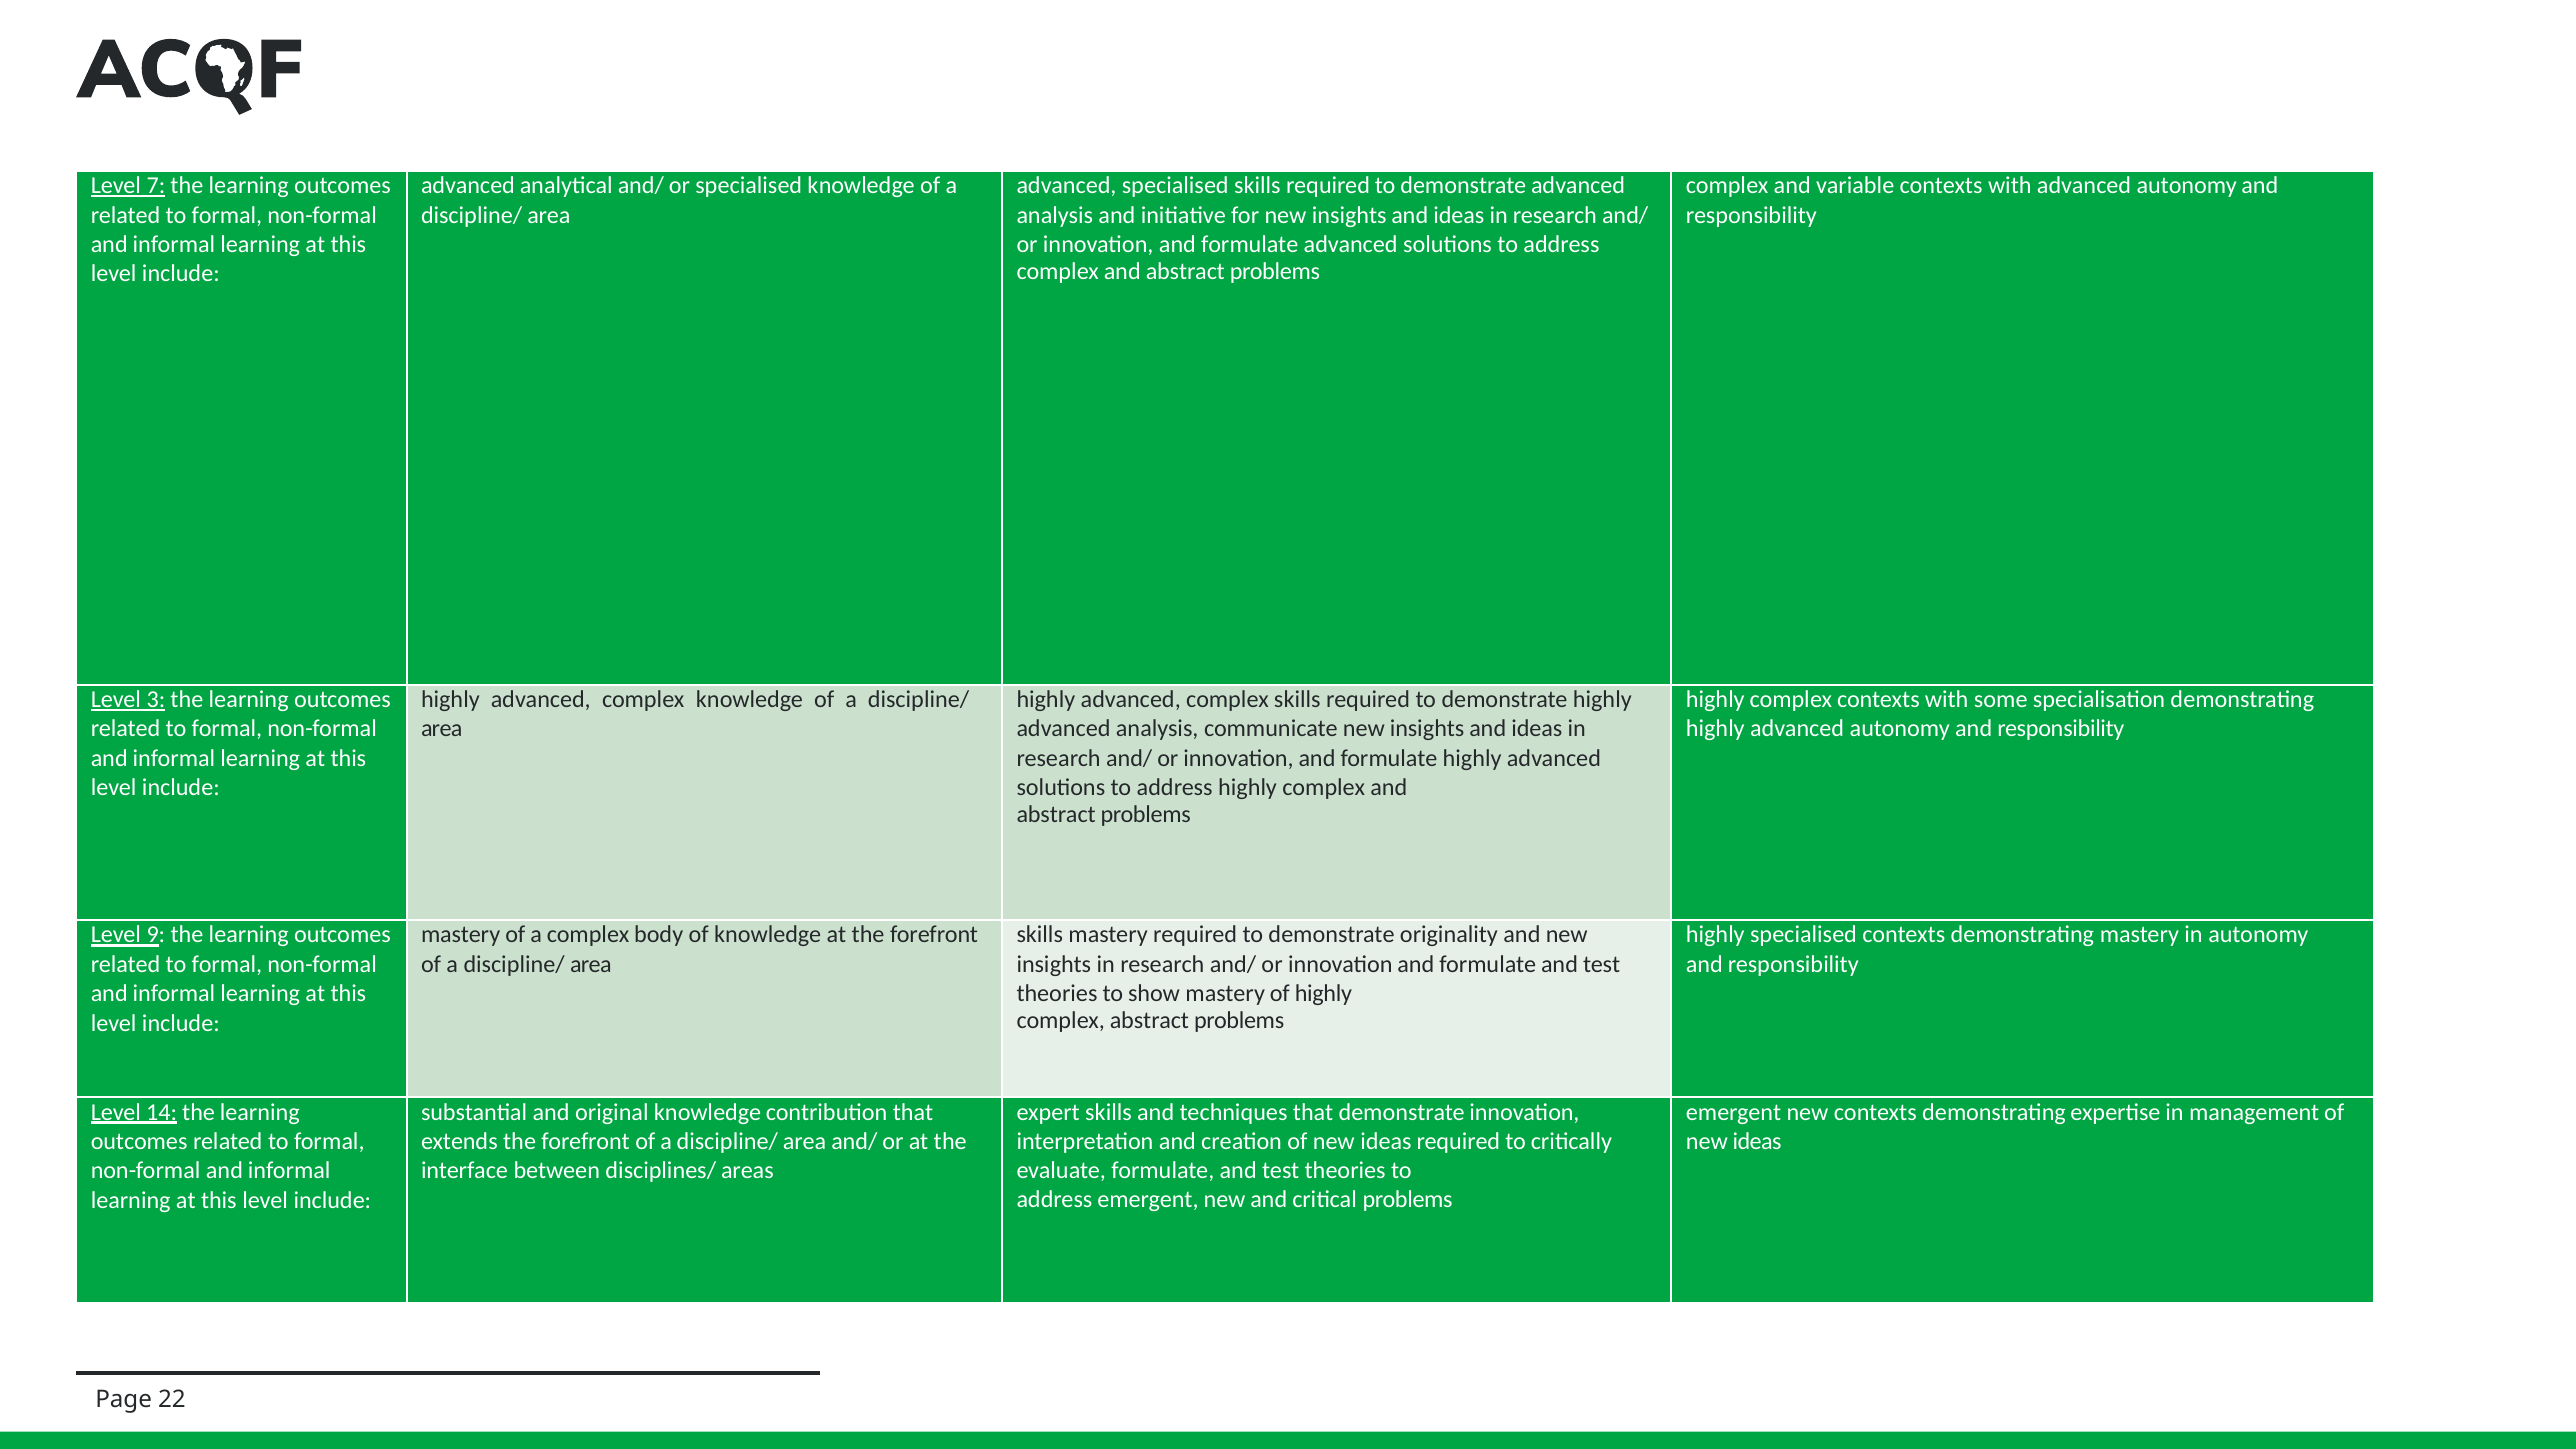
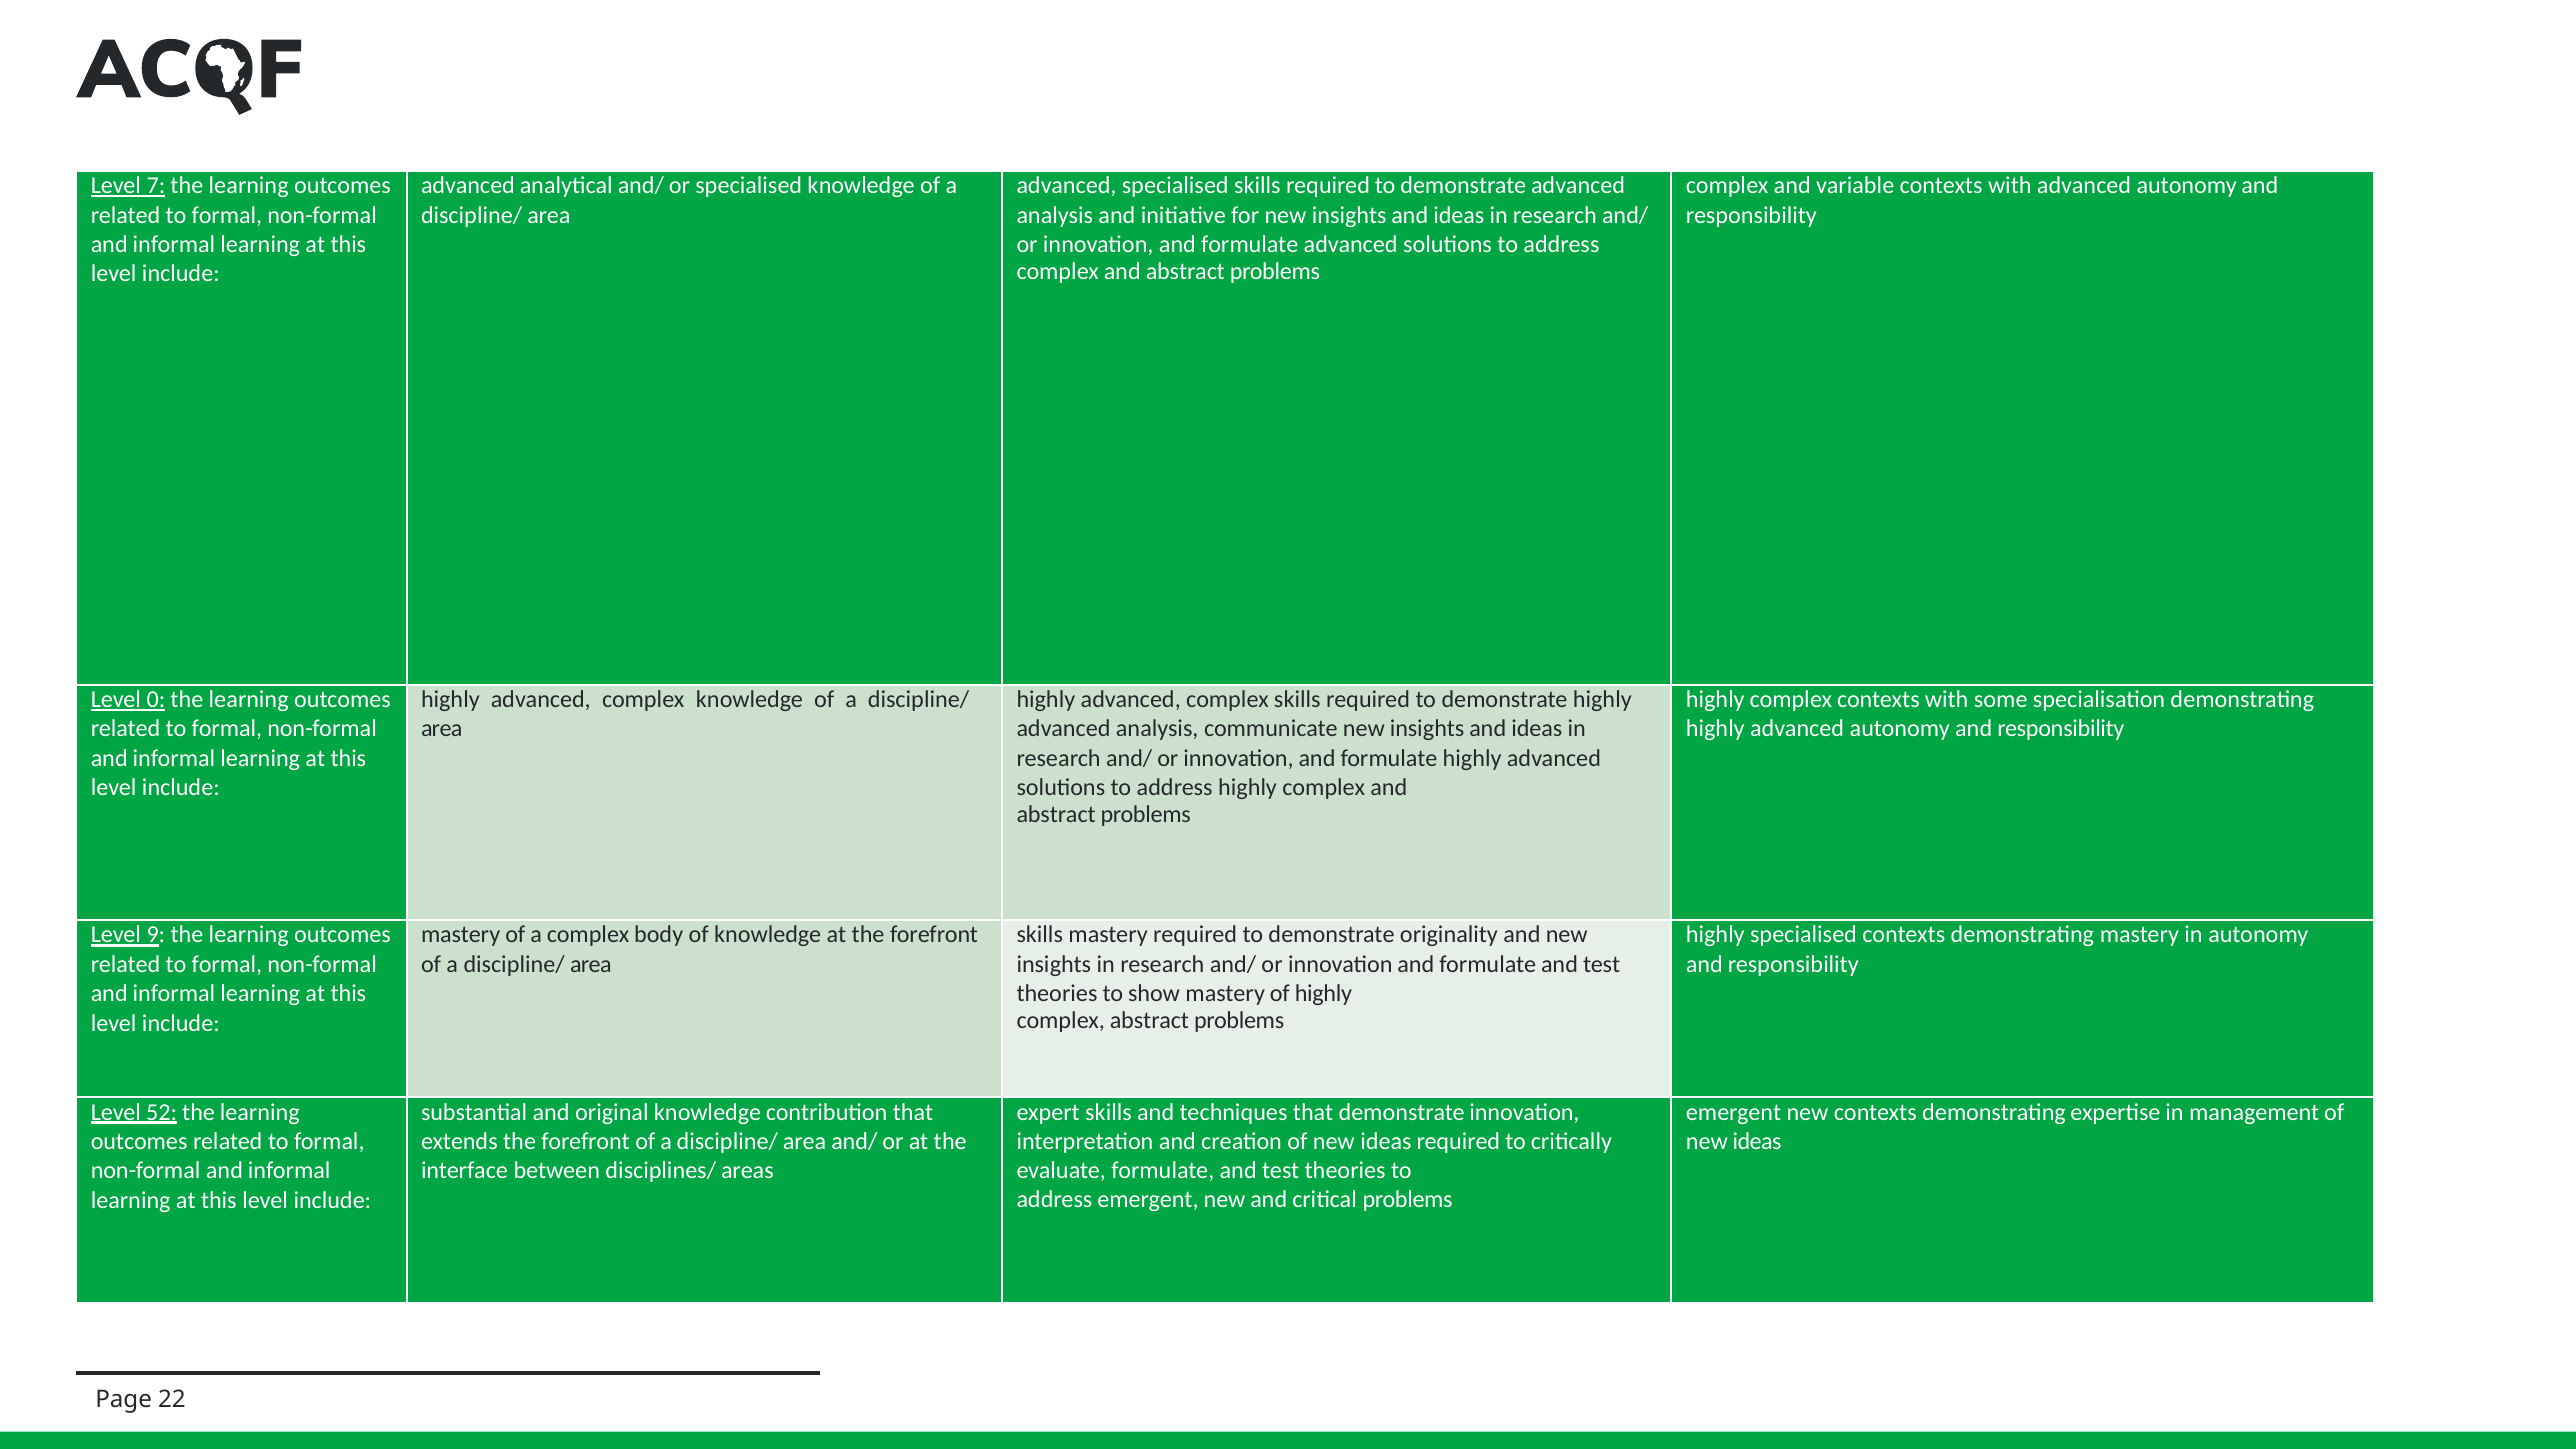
3: 3 -> 0
14: 14 -> 52
